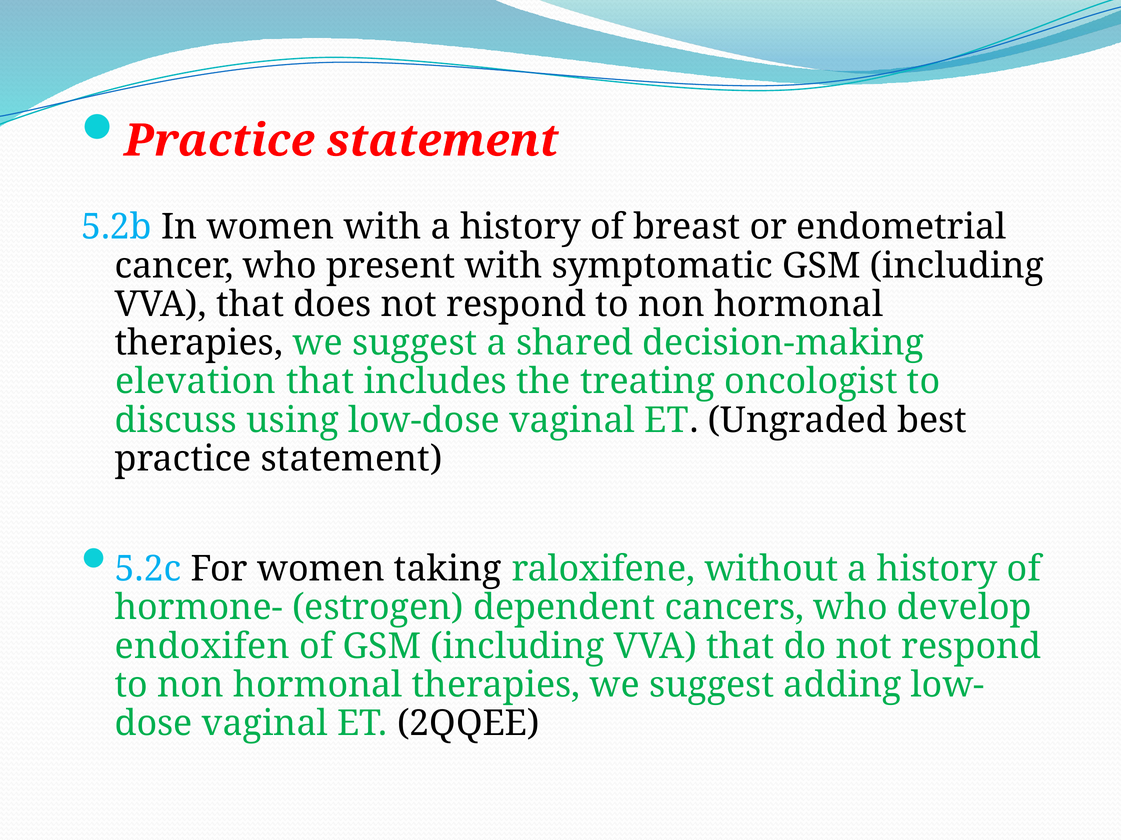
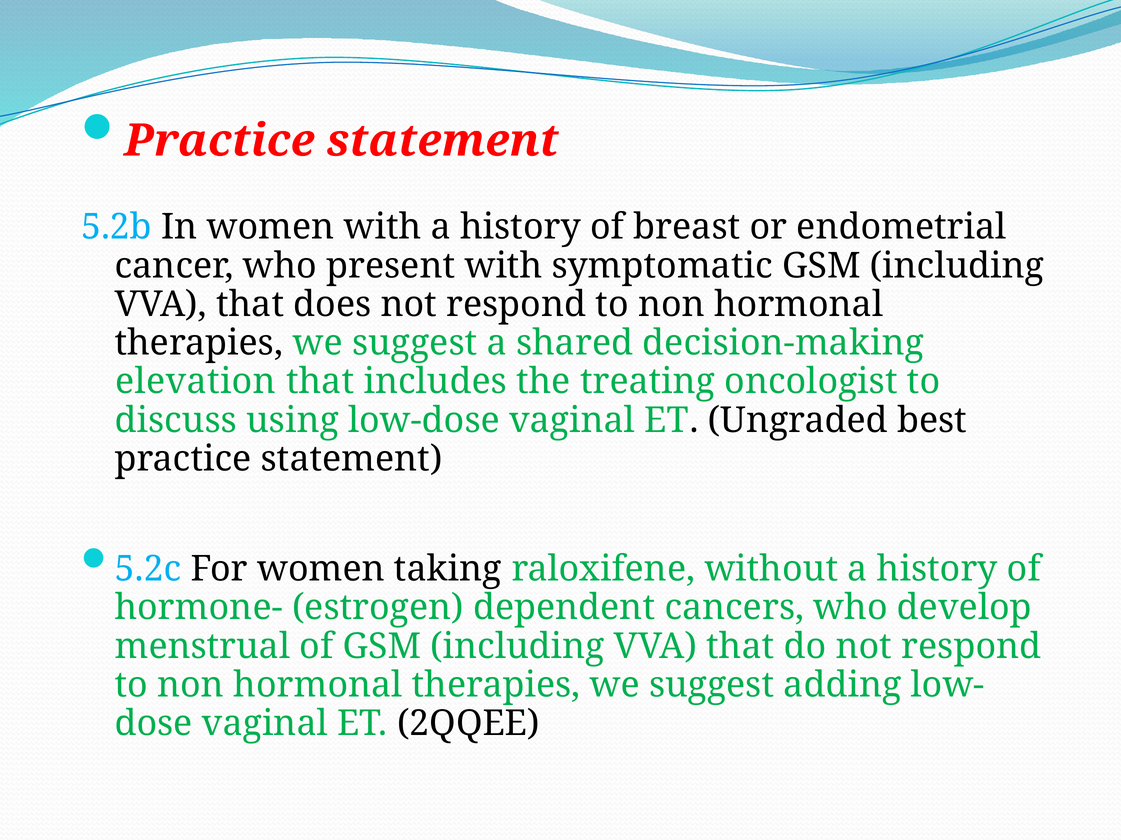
endoxifen: endoxifen -> menstrual
